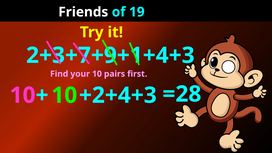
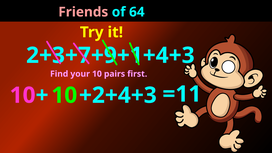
Friends colour: white -> pink
19: 19 -> 64
=28: =28 -> =11
